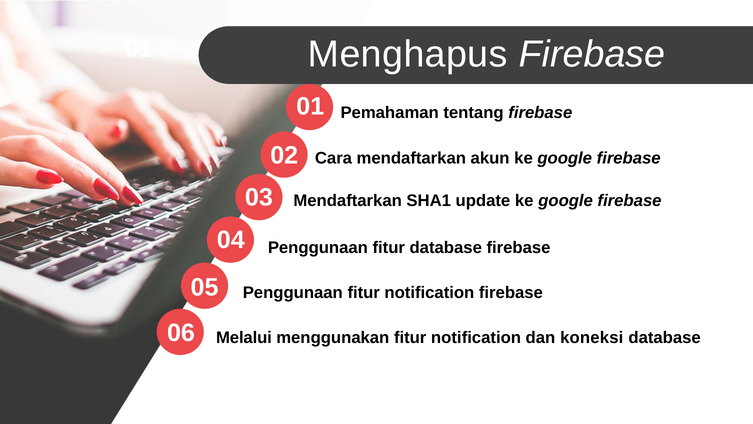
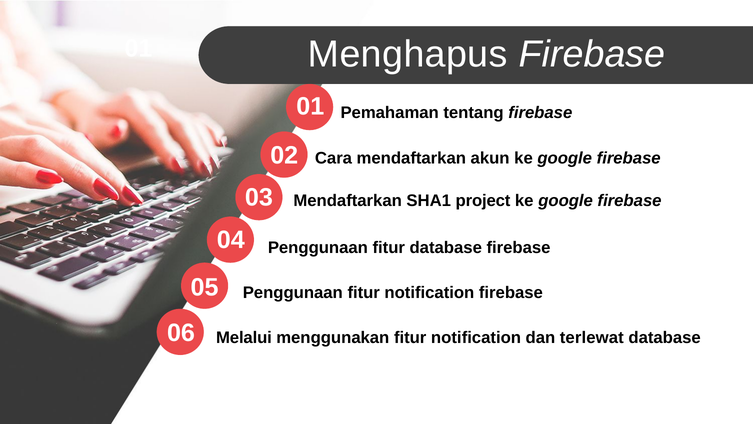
update: update -> project
koneksi: koneksi -> terlewat
